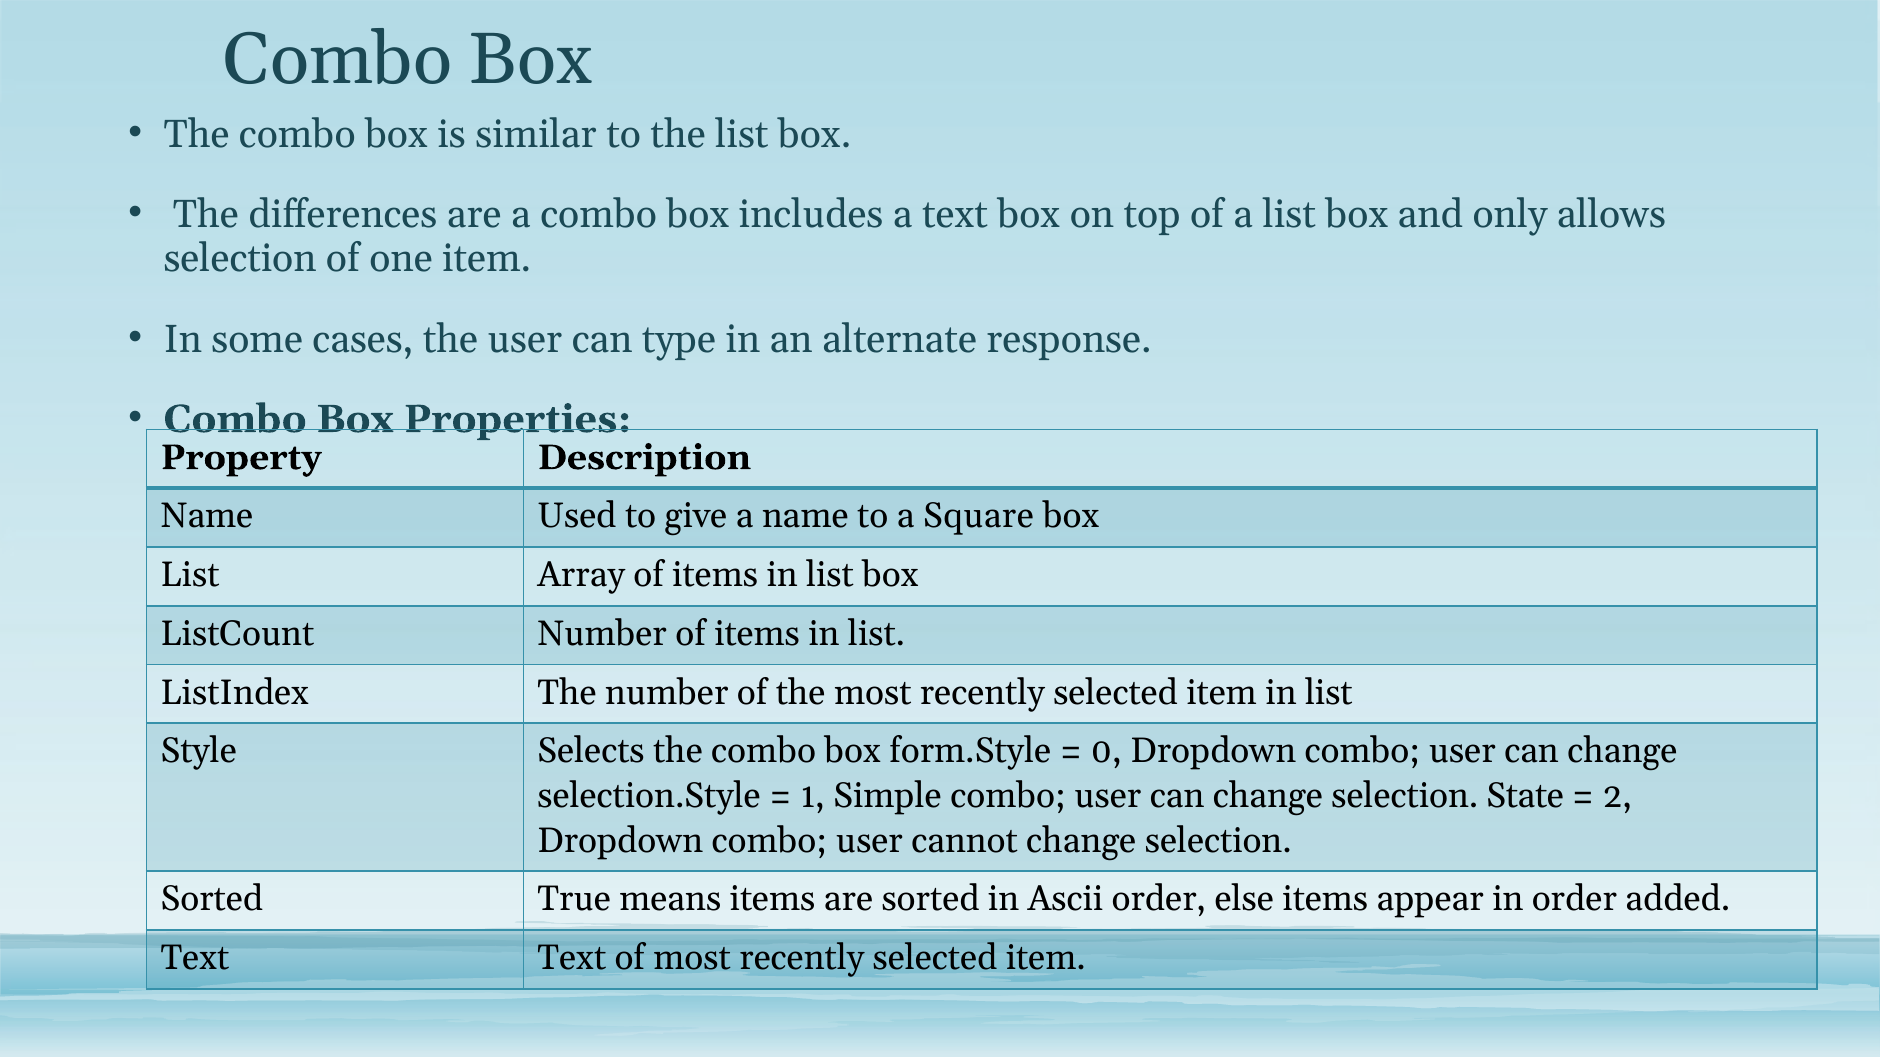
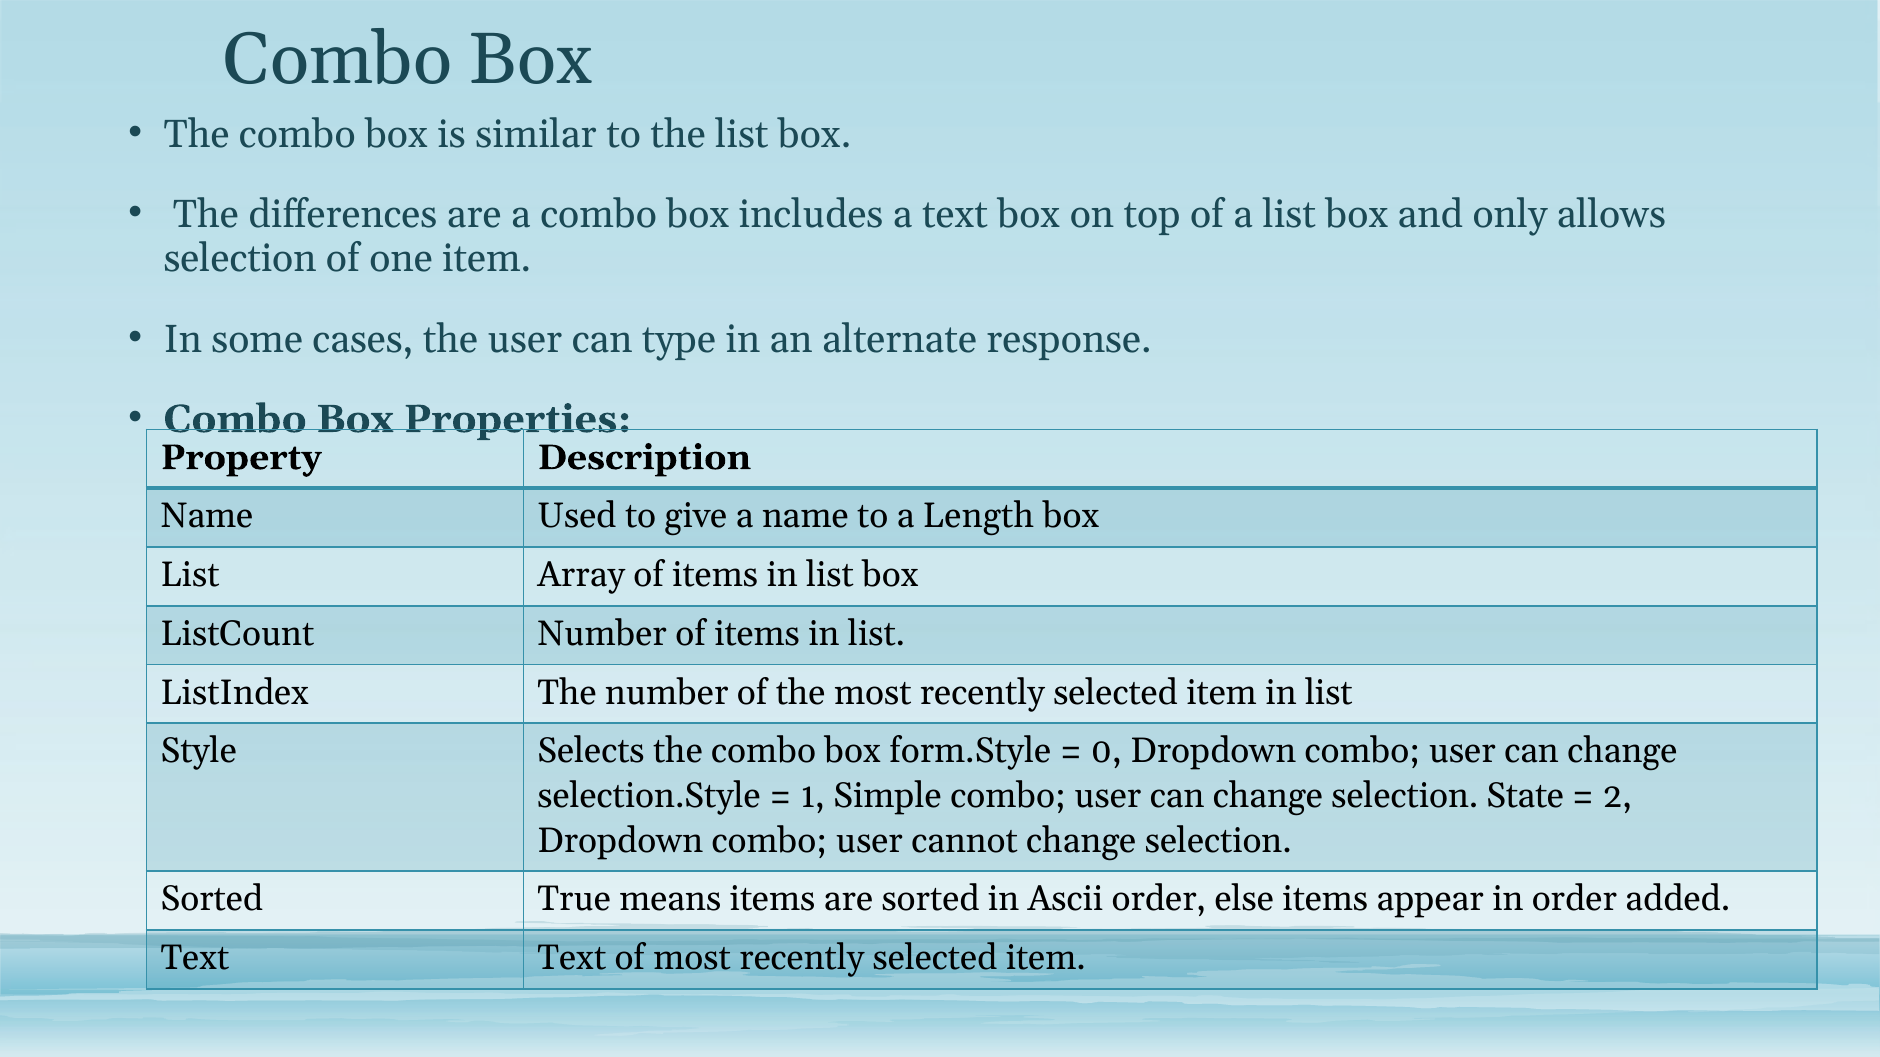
Square: Square -> Length
